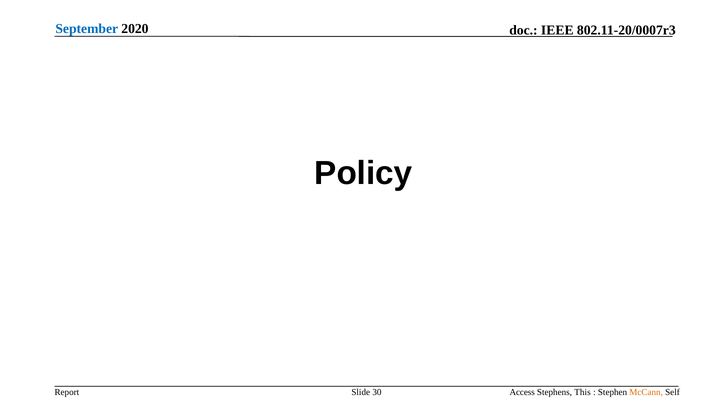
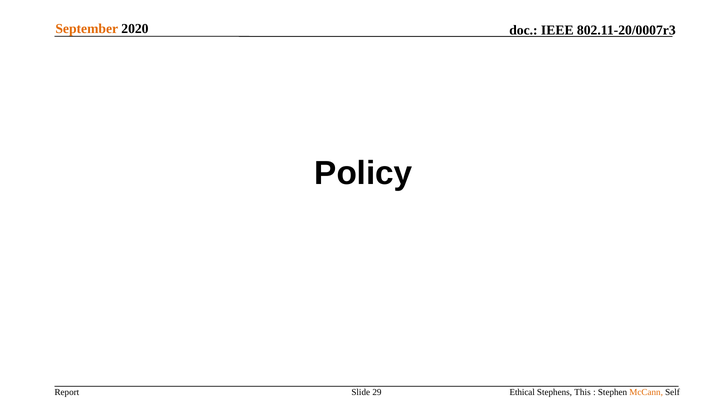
September colour: blue -> orange
30: 30 -> 29
Access: Access -> Ethical
